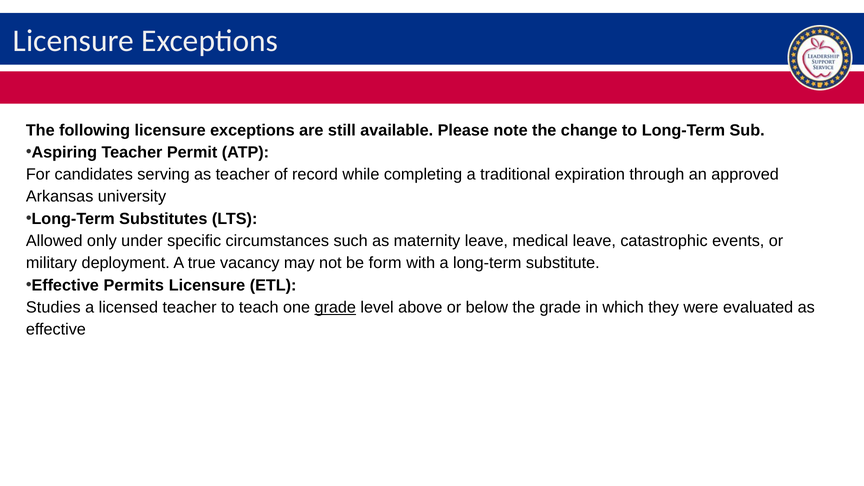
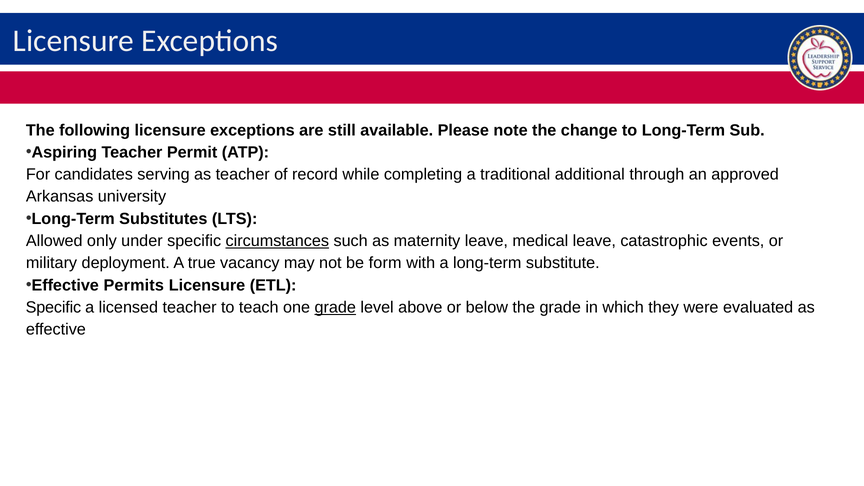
expiration: expiration -> additional
circumstances underline: none -> present
Studies at (53, 307): Studies -> Specific
